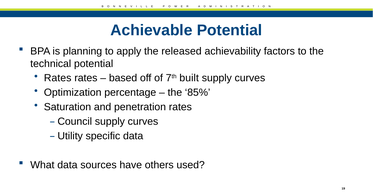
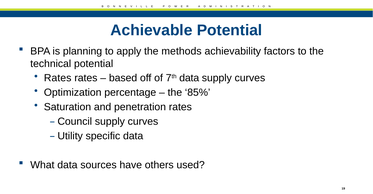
released: released -> methods
7th built: built -> data
